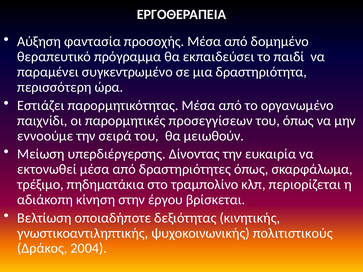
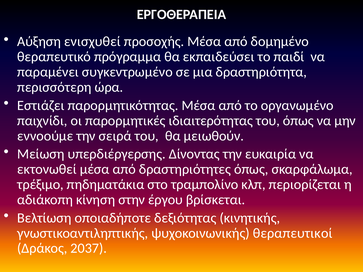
φαντασία: φαντασία -> ενισχυθεί
προσεγγίσεων: προσεγγίσεων -> ιδιαιτερότητας
πολιτιστικούς: πολιτιστικούς -> θεραπευτικοί
2004: 2004 -> 2037
